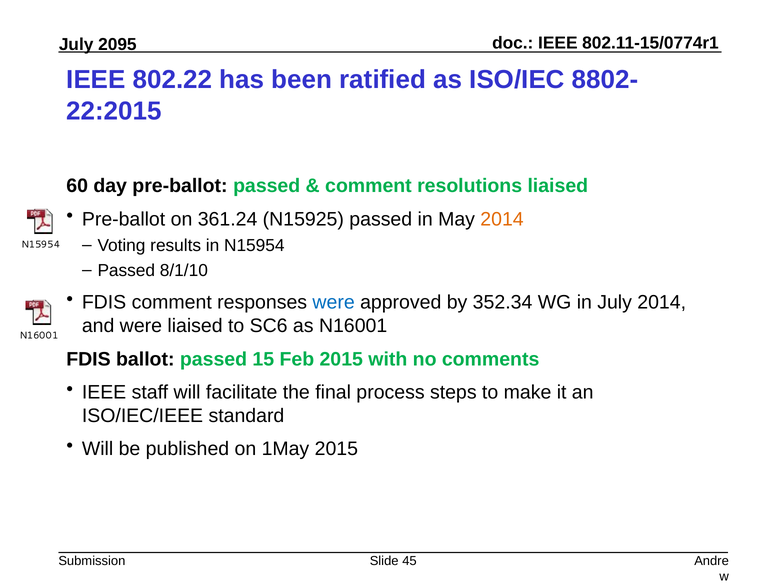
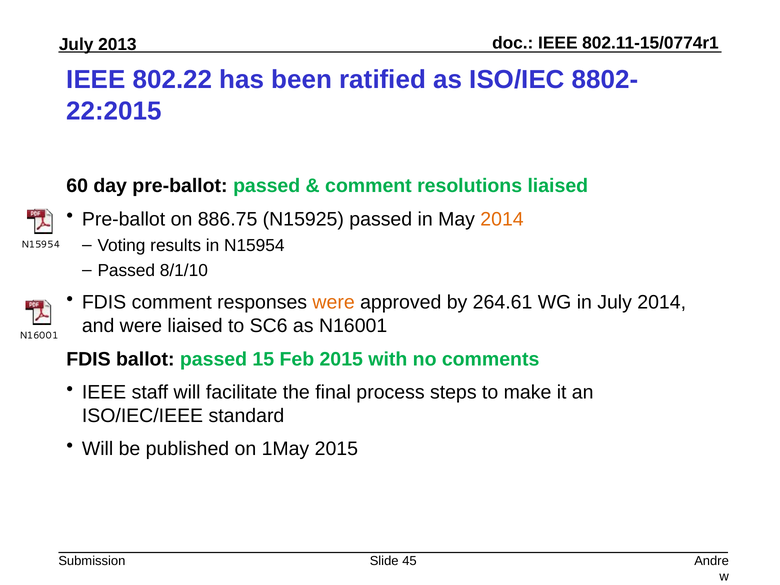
2095: 2095 -> 2013
361.24: 361.24 -> 886.75
were at (334, 303) colour: blue -> orange
352.34: 352.34 -> 264.61
